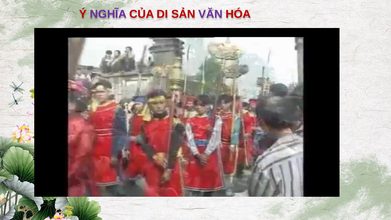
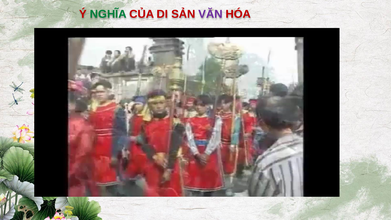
NGHĨA colour: purple -> green
